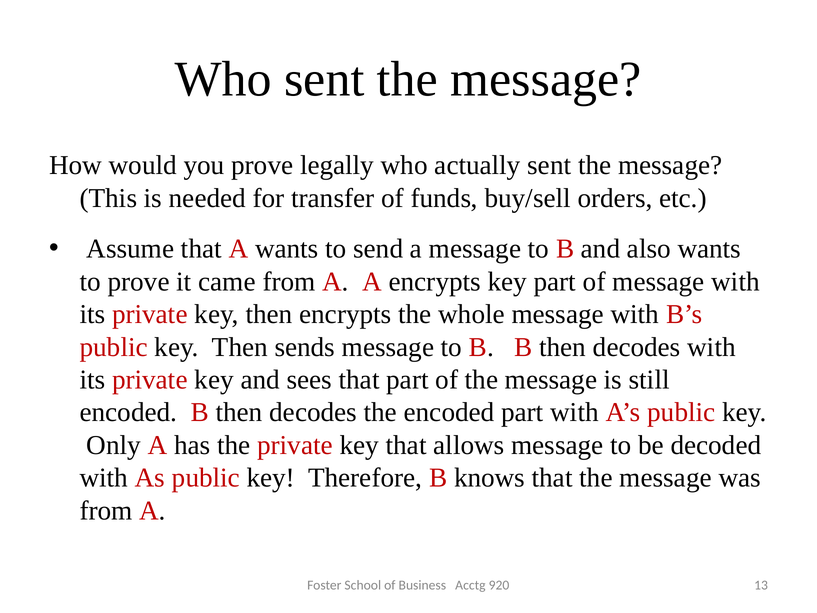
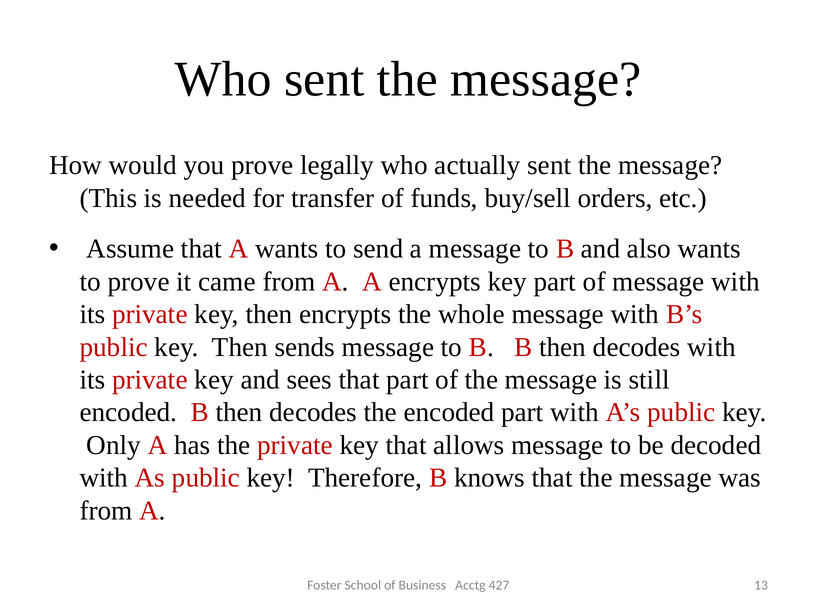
920: 920 -> 427
